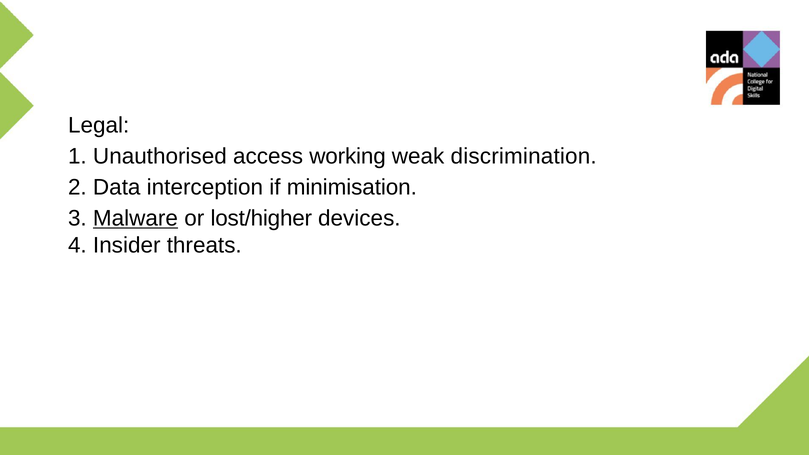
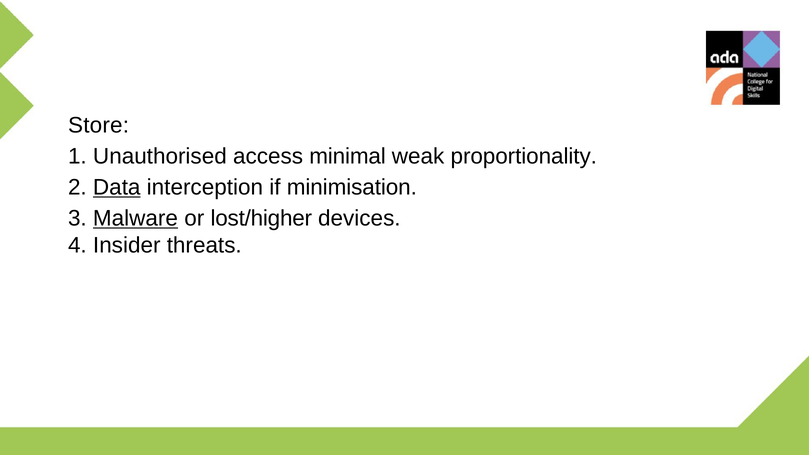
Legal: Legal -> Store
working: working -> minimal
discrimination: discrimination -> proportionality
Data underline: none -> present
